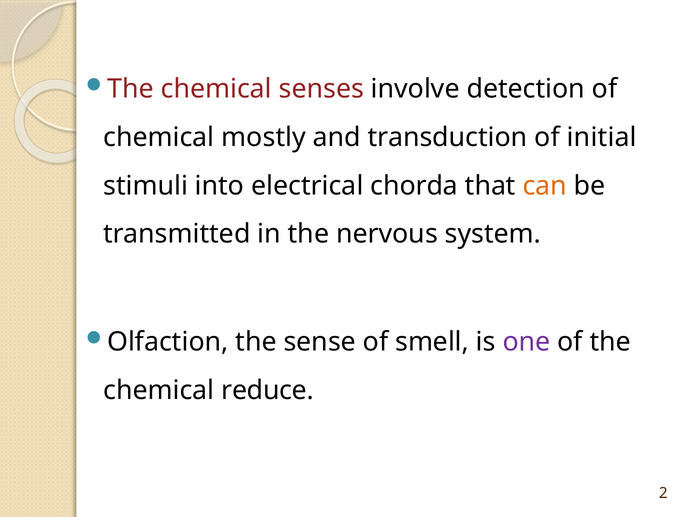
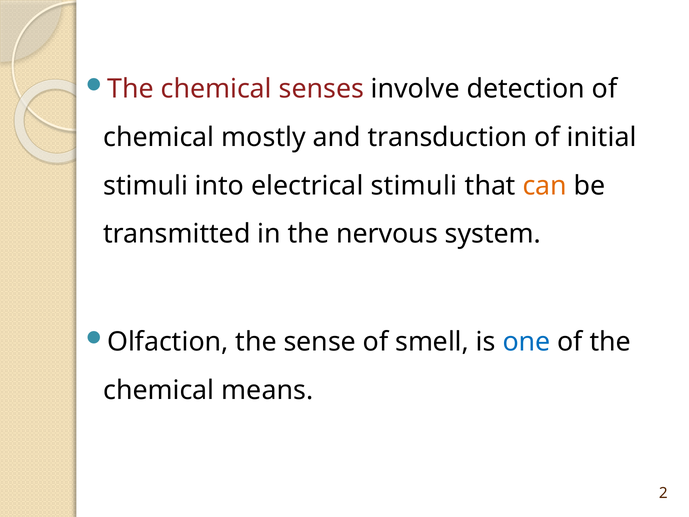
electrical chorda: chorda -> stimuli
one colour: purple -> blue
reduce: reduce -> means
